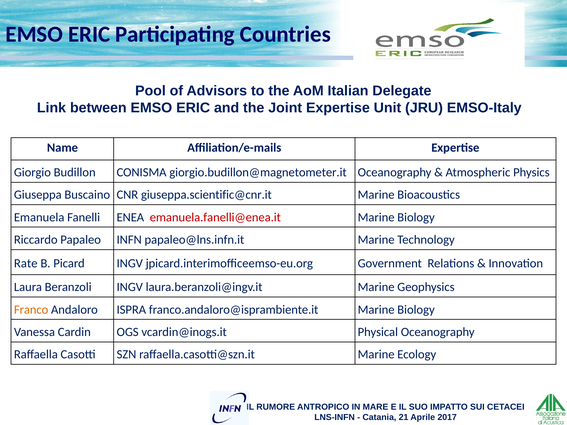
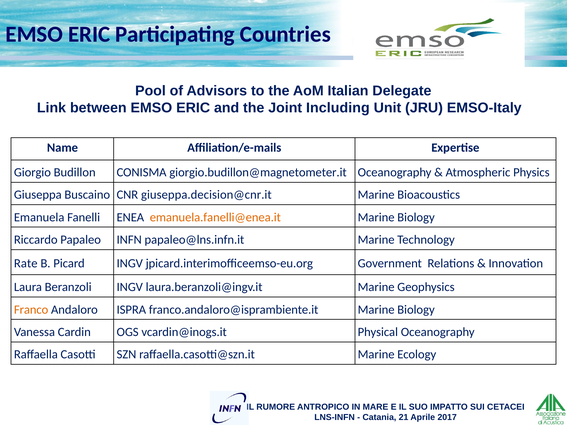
Joint Expertise: Expertise -> Including
giuseppa.scientific@cnr.it: giuseppa.scientific@cnr.it -> giuseppa.decision@cnr.it
emanuela.fanelli@enea.it colour: red -> orange
